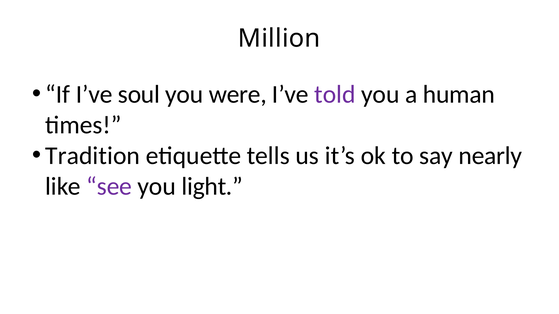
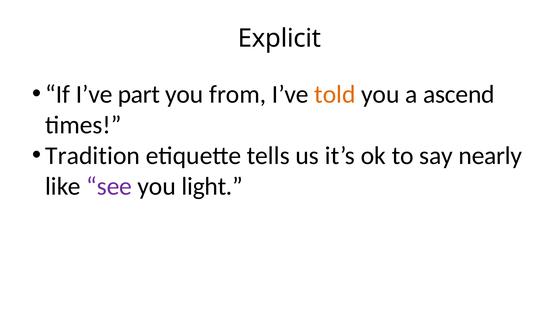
Million: Million -> Explicit
soul: soul -> part
were: were -> from
told colour: purple -> orange
human: human -> ascend
